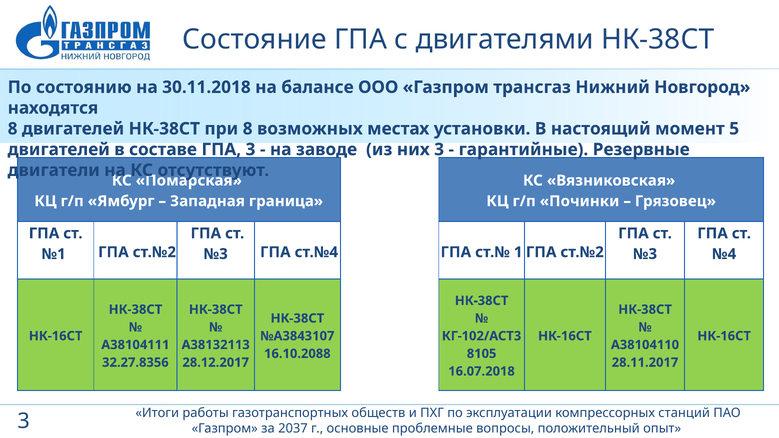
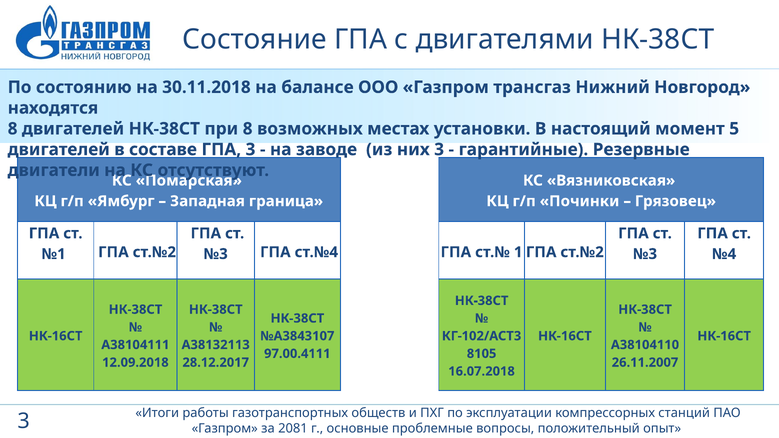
16.10.2088: 16.10.2088 -> 97.00.4111
32.27.8356: 32.27.8356 -> 12.09.2018
28.11.2017: 28.11.2017 -> 26.11.2007
2037: 2037 -> 2081
